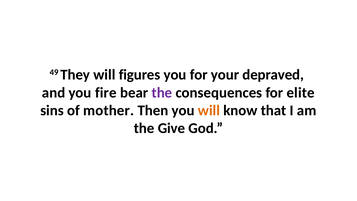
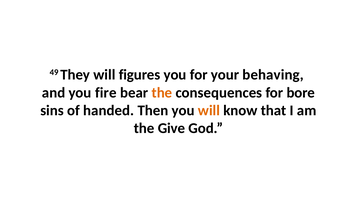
depraved: depraved -> behaving
the at (162, 93) colour: purple -> orange
elite: elite -> bore
mother: mother -> handed
